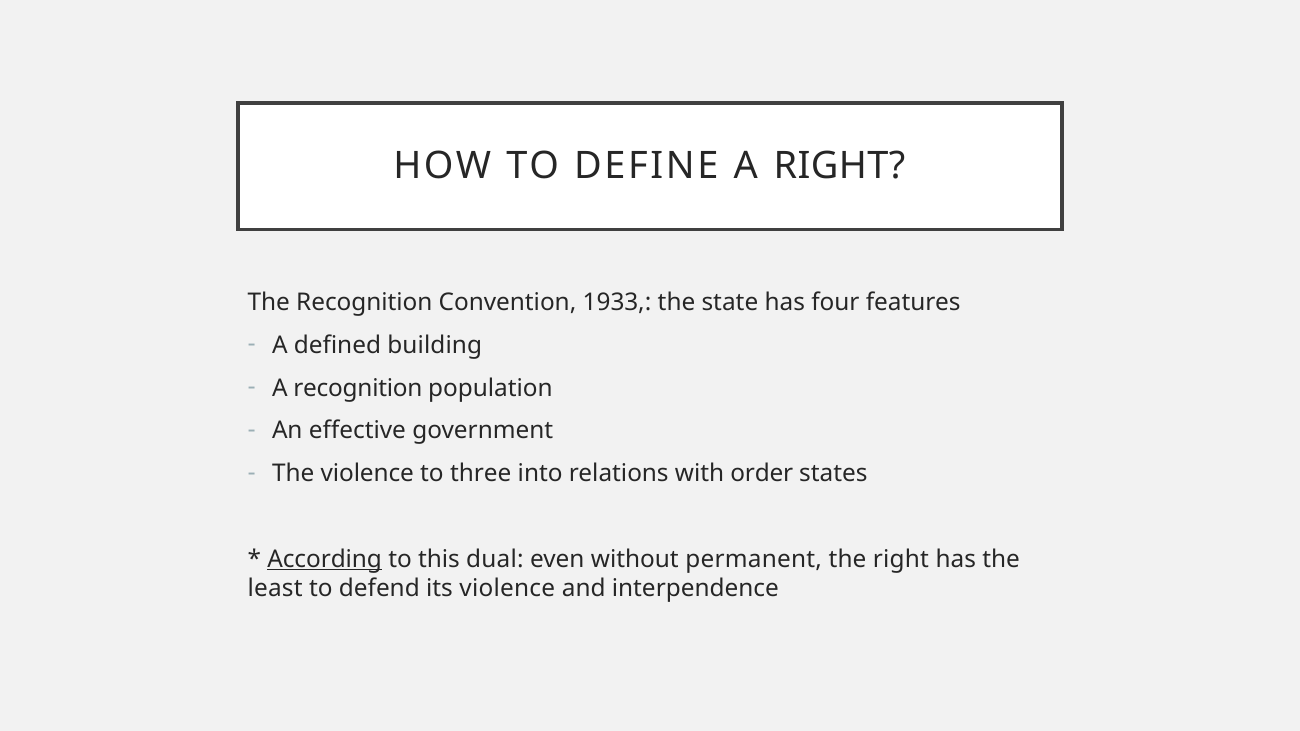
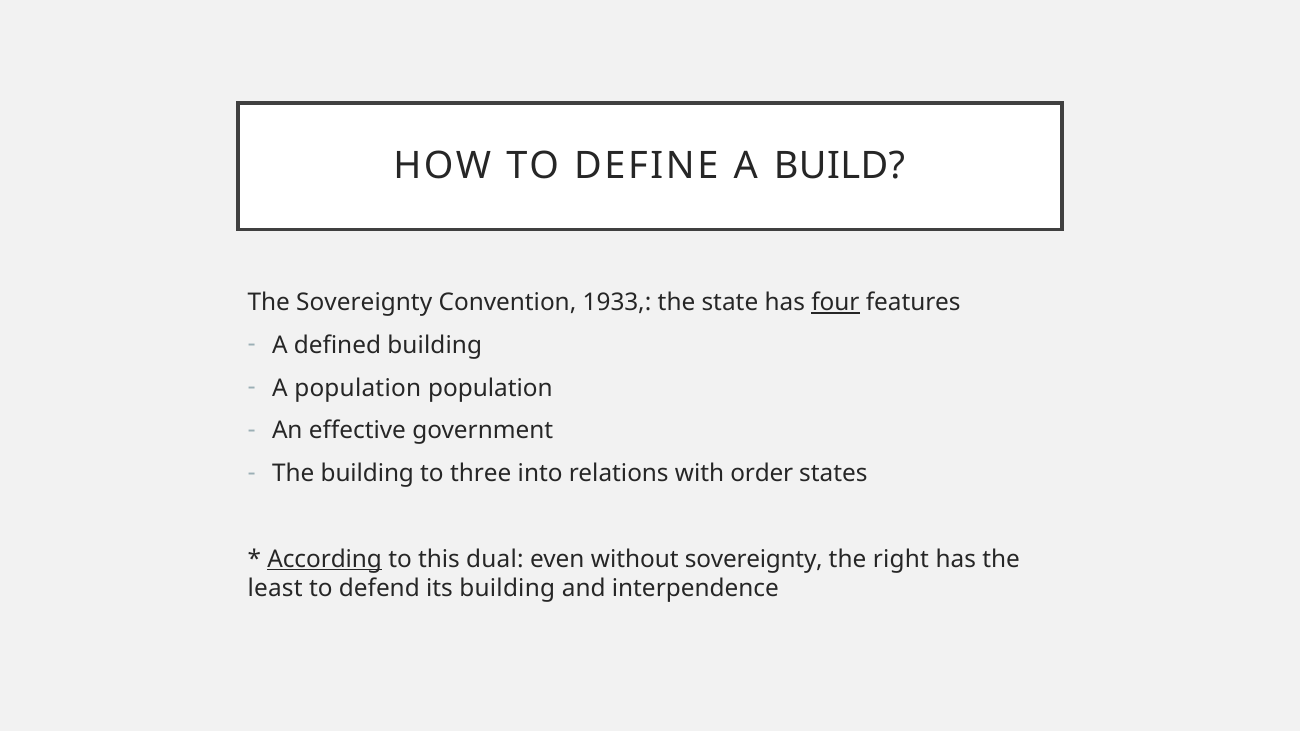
A RIGHT: RIGHT -> BUILD
The Recognition: Recognition -> Sovereignty
four underline: none -> present
A recognition: recognition -> population
The violence: violence -> building
without permanent: permanent -> sovereignty
its violence: violence -> building
